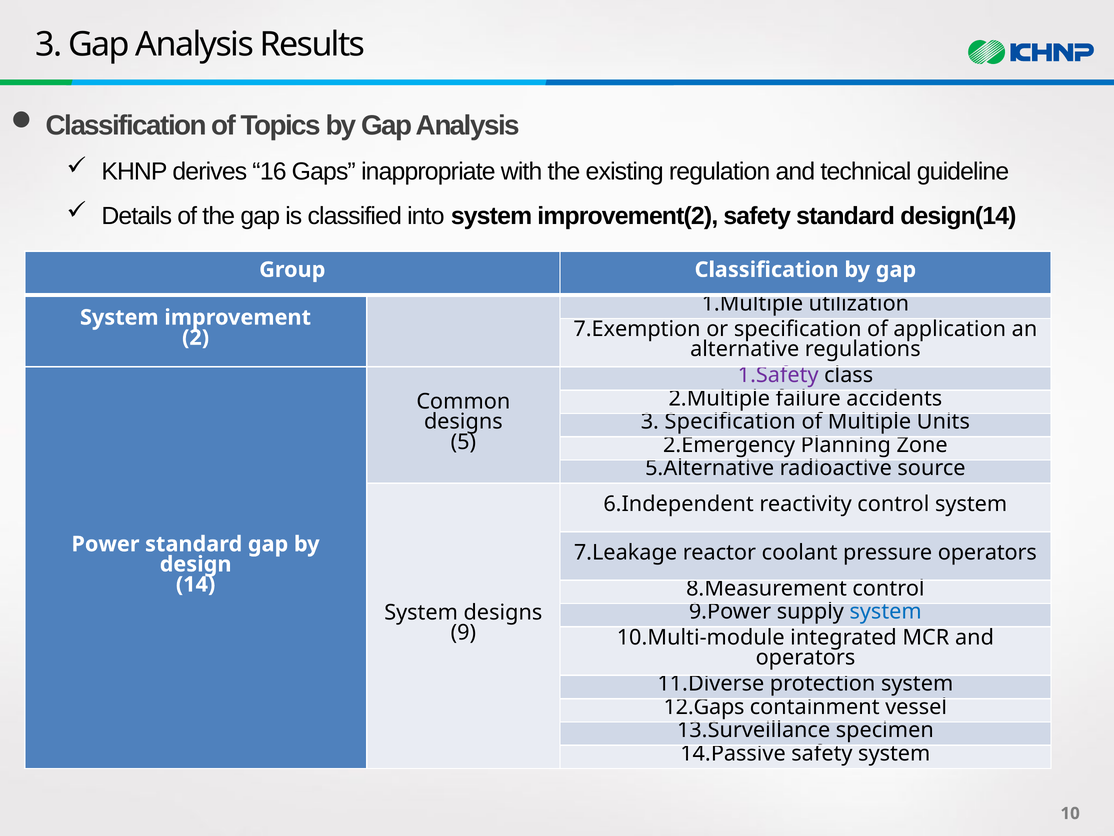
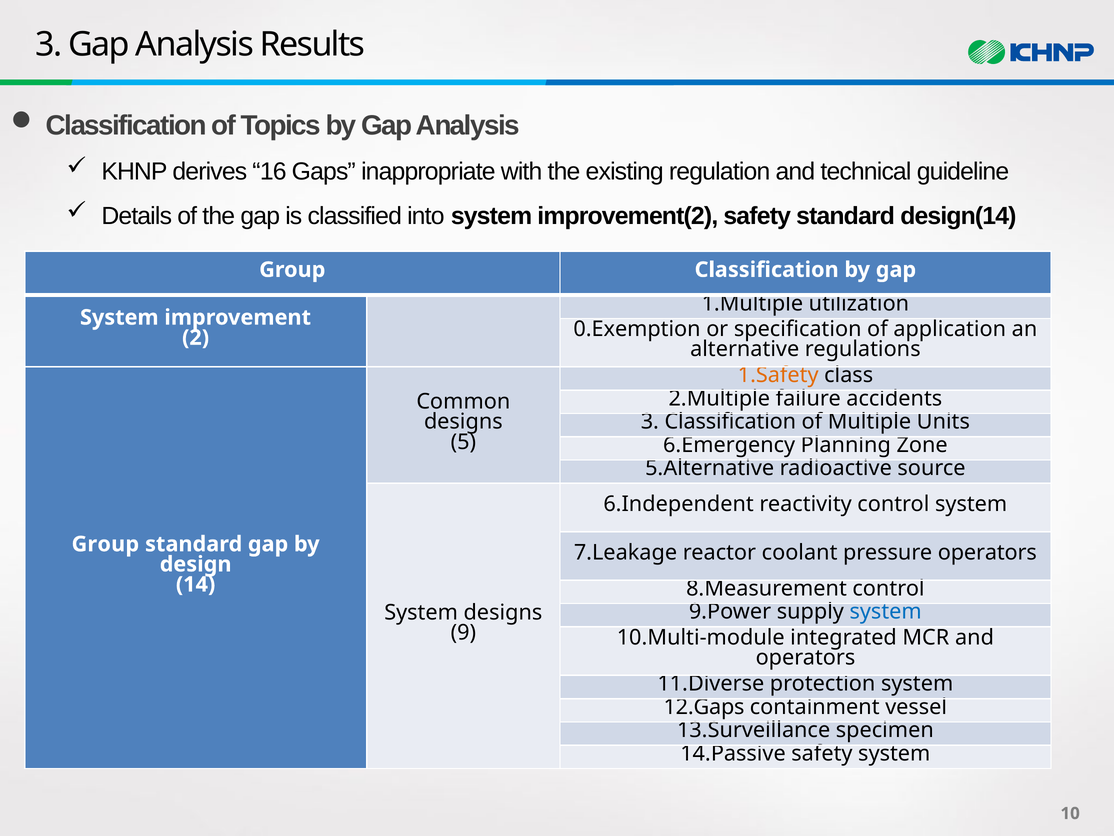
7.Exemption: 7.Exemption -> 0.Exemption
1.Safety colour: purple -> orange
3 Specification: Specification -> Classification
2.Emergency: 2.Emergency -> 6.Emergency
Power at (105, 544): Power -> Group
